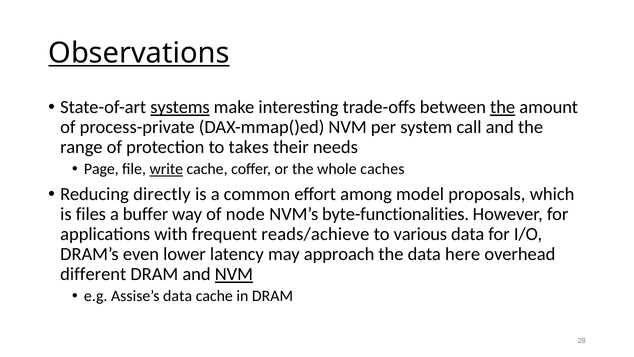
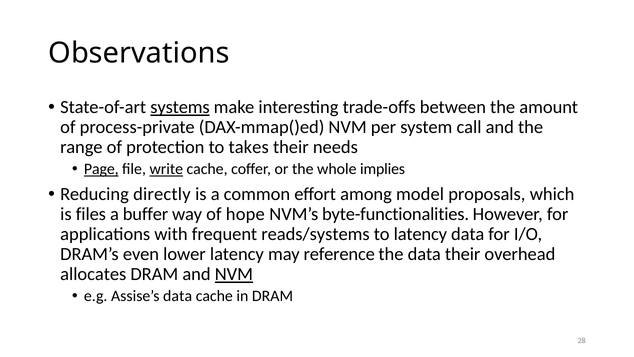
Observations underline: present -> none
the at (503, 107) underline: present -> none
Page underline: none -> present
caches: caches -> implies
node: node -> hope
reads/achieve: reads/achieve -> reads/systems
to various: various -> latency
approach: approach -> reference
data here: here -> their
different: different -> allocates
